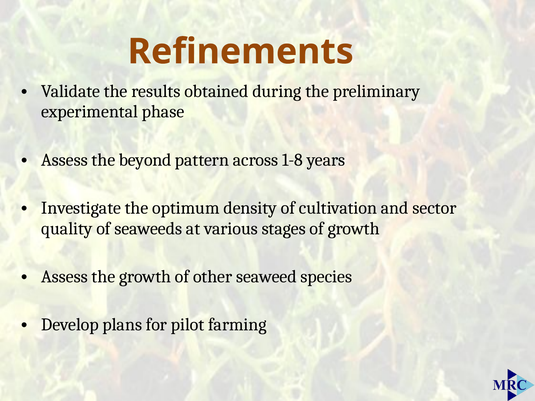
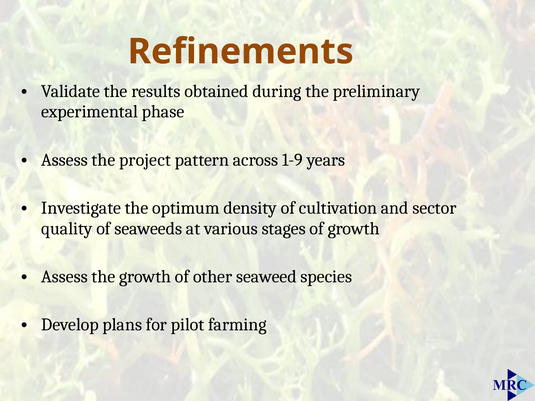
beyond: beyond -> project
1-8: 1-8 -> 1-9
